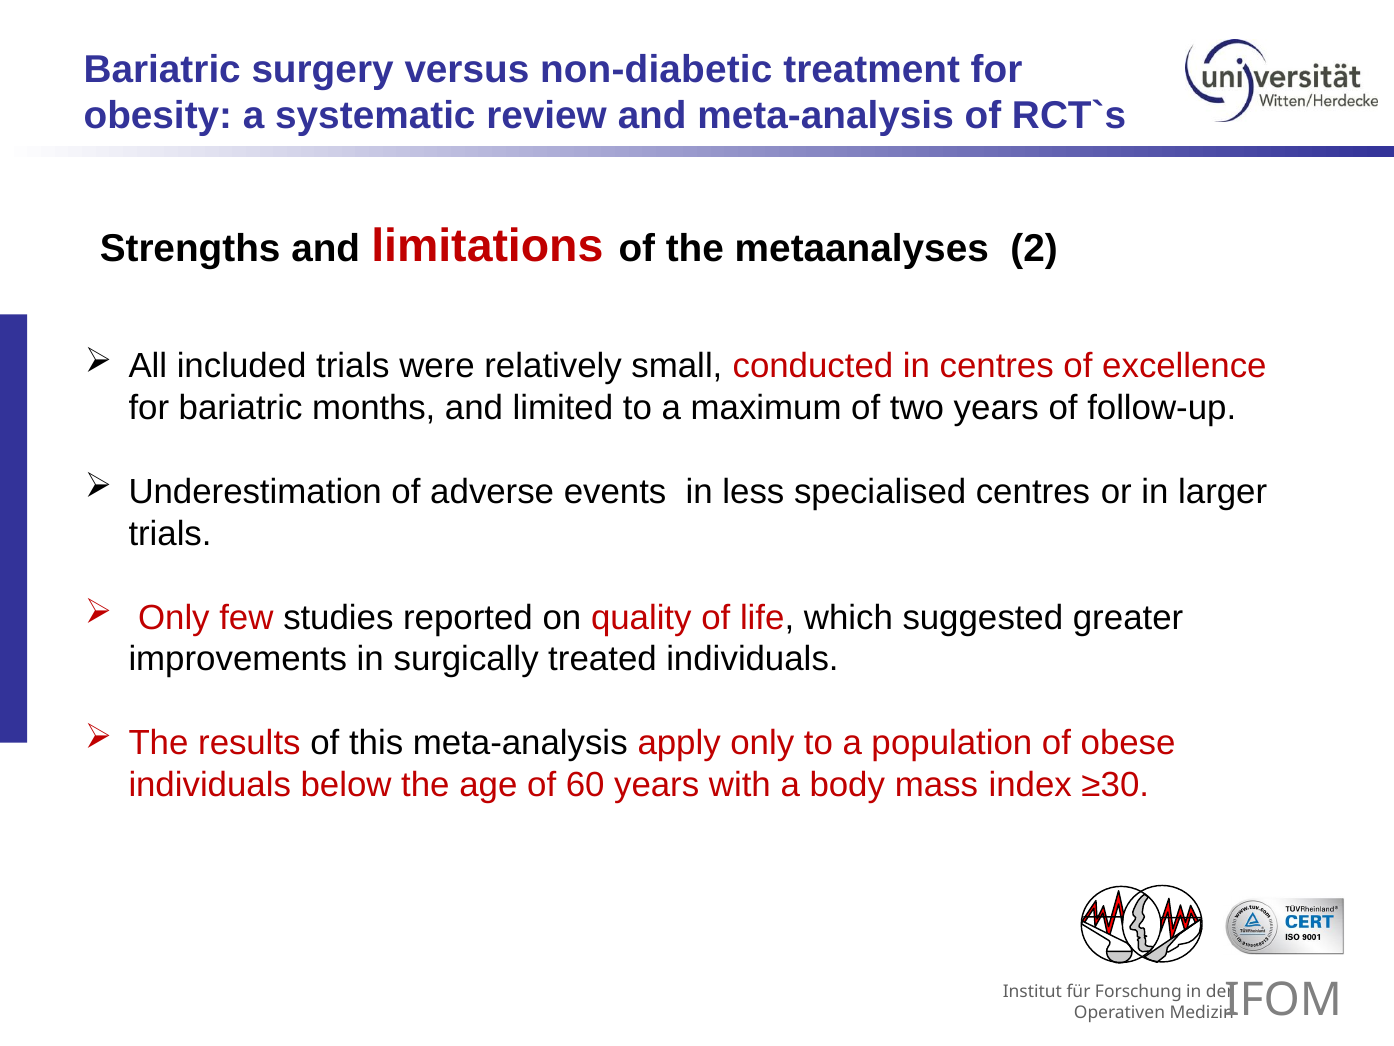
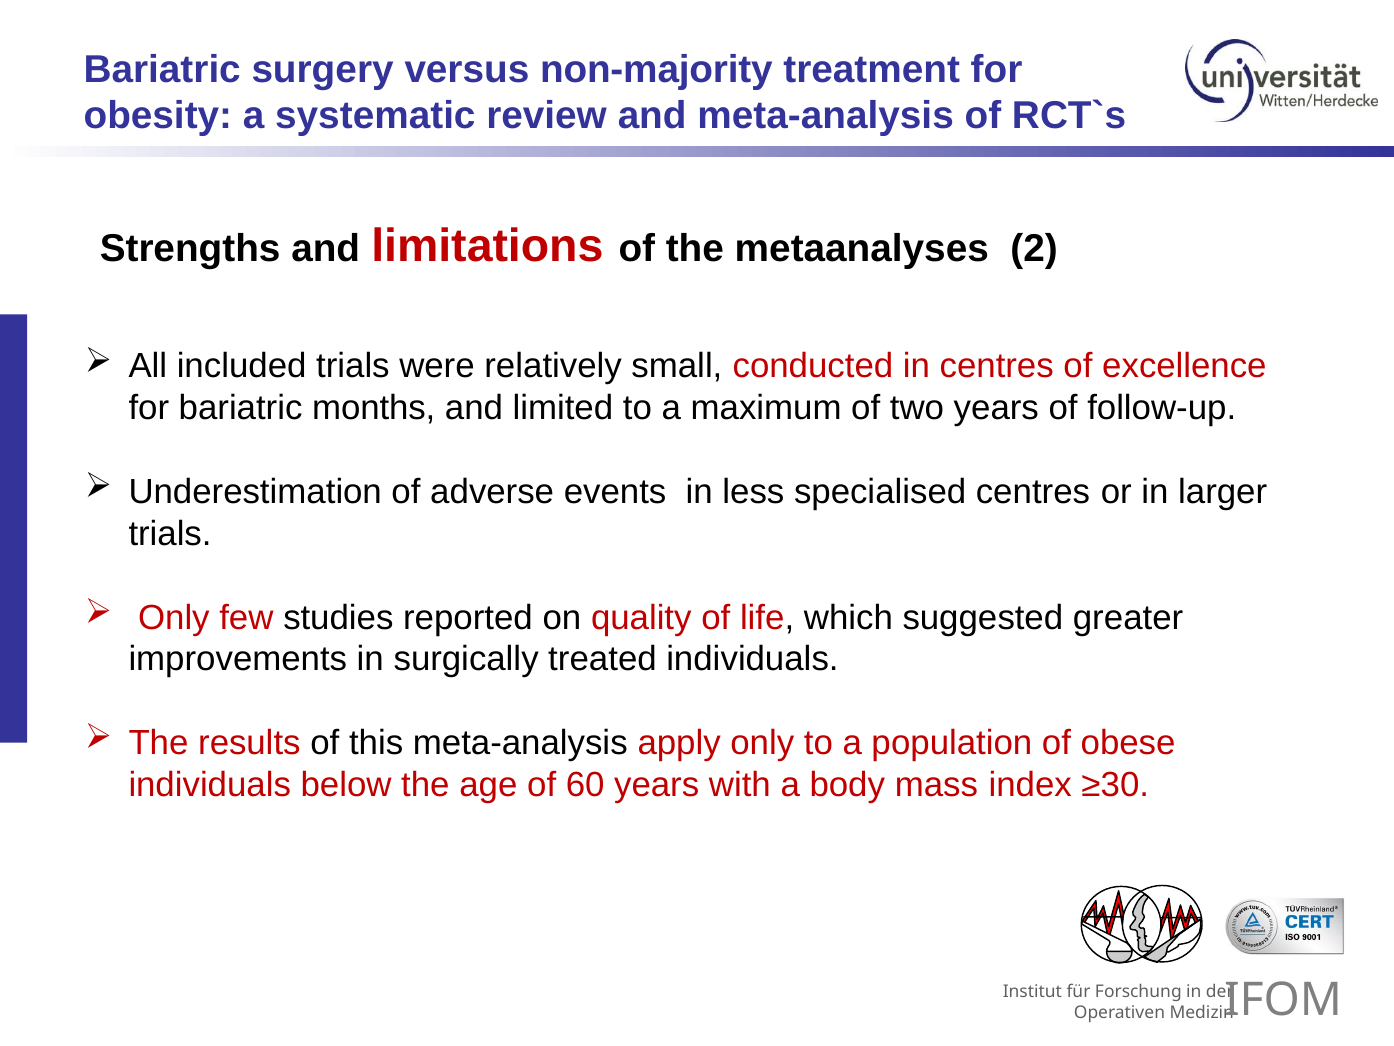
non-diabetic: non-diabetic -> non-majority
